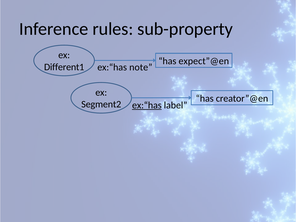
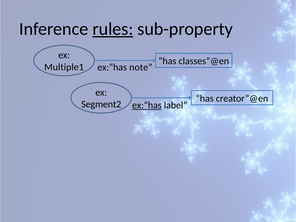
rules underline: none -> present
expect”@en: expect”@en -> classes”@en
Different1: Different1 -> Multiple1
